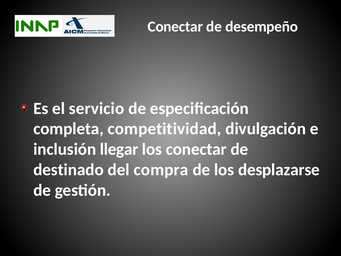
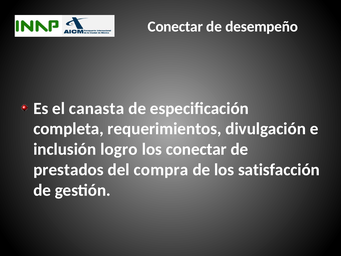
servicio: servicio -> canasta
competitividad: competitividad -> requerimientos
llegar: llegar -> logro
destinado: destinado -> prestados
desplazarse: desplazarse -> satisfacción
